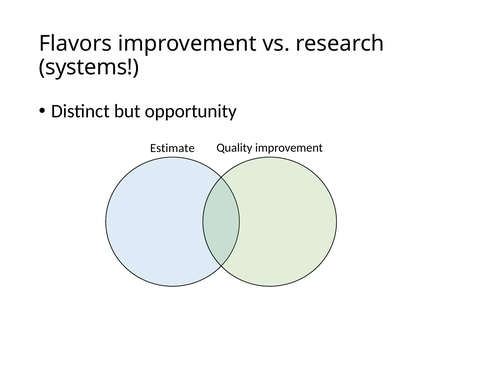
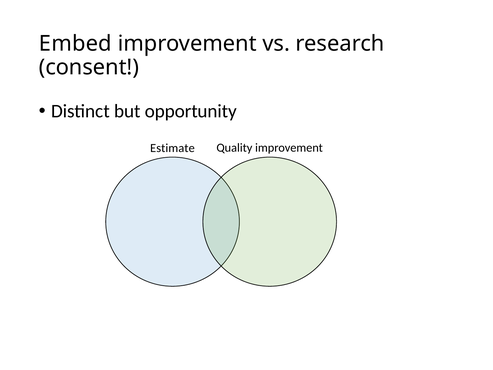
Flavors: Flavors -> Embed
systems: systems -> consent
